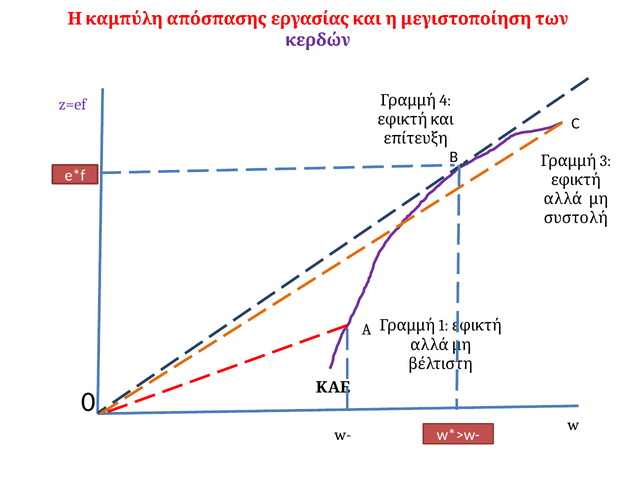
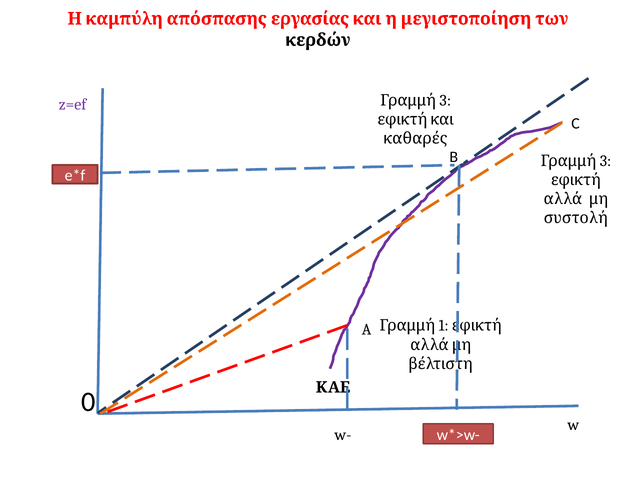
κερδών colour: purple -> black
4 at (445, 100): 4 -> 3
επίτευξη: επίτευξη -> καθαρές
